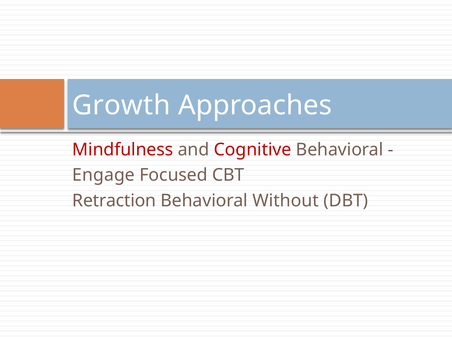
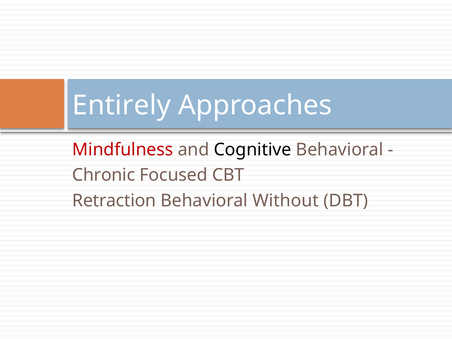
Growth: Growth -> Entirely
Cognitive colour: red -> black
Engage: Engage -> Chronic
